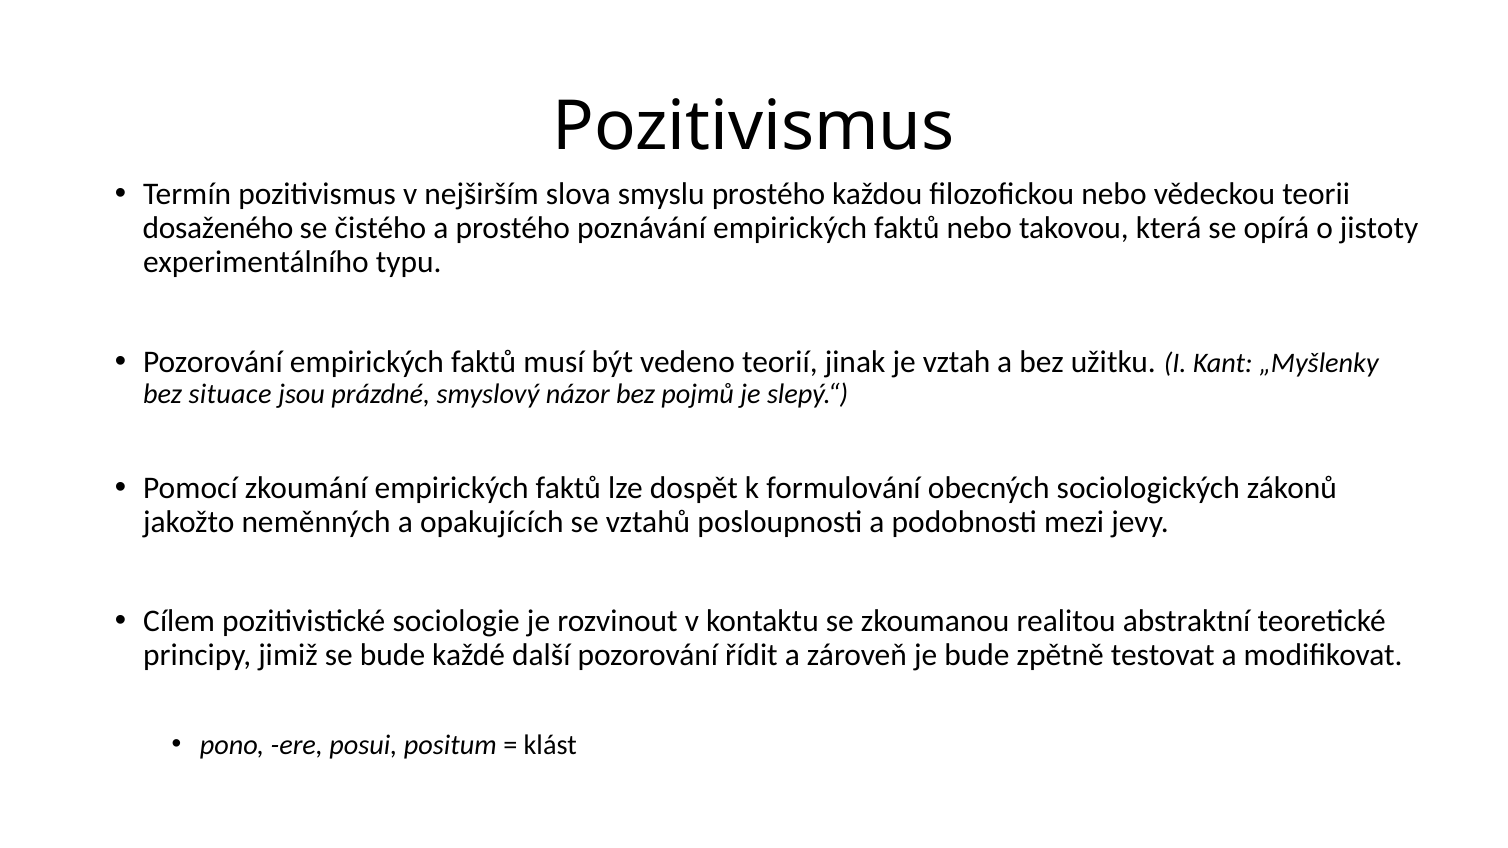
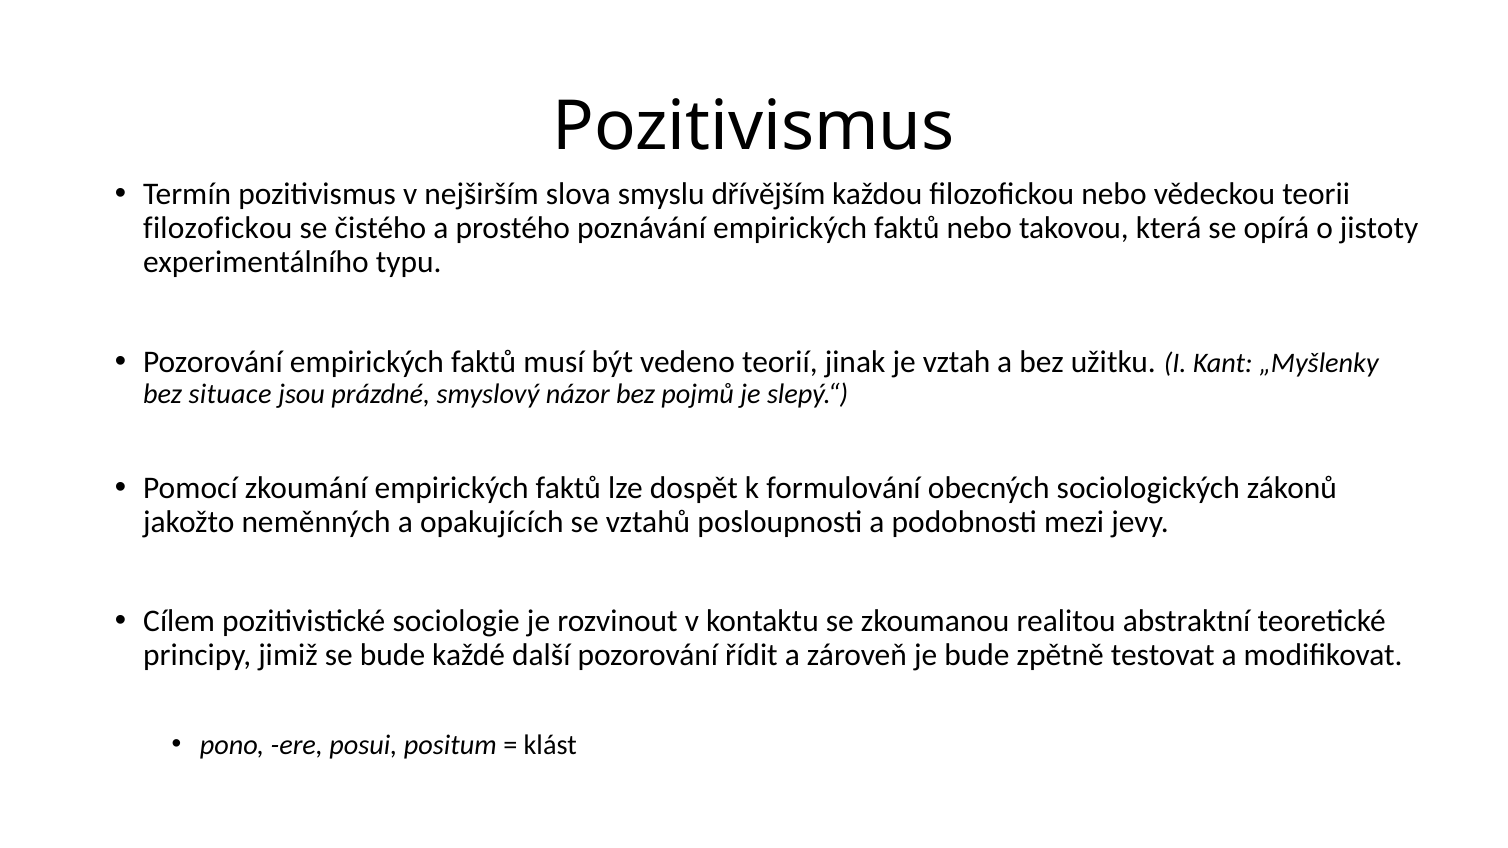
smyslu prostého: prostého -> dřívějším
dosaženého at (218, 229): dosaženého -> filozofickou
